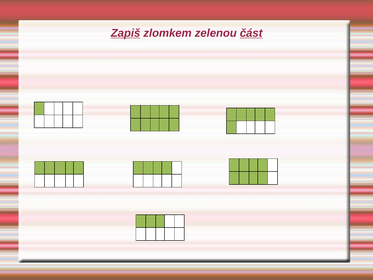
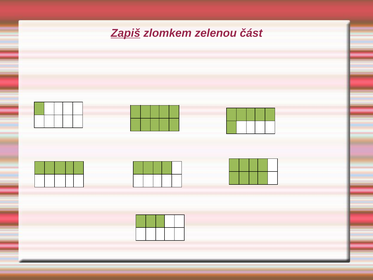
část underline: present -> none
